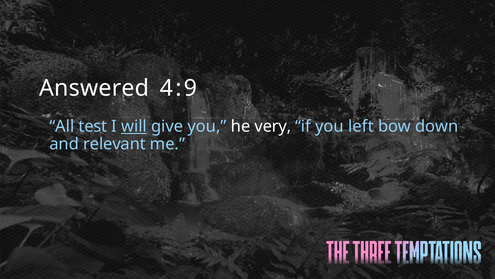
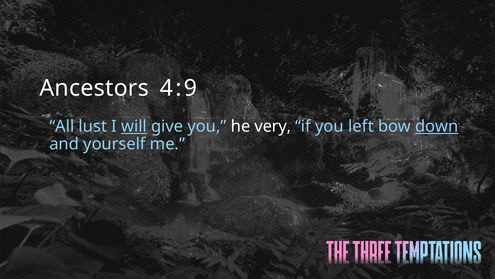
Answered: Answered -> Ancestors
test: test -> lust
down underline: none -> present
relevant: relevant -> yourself
